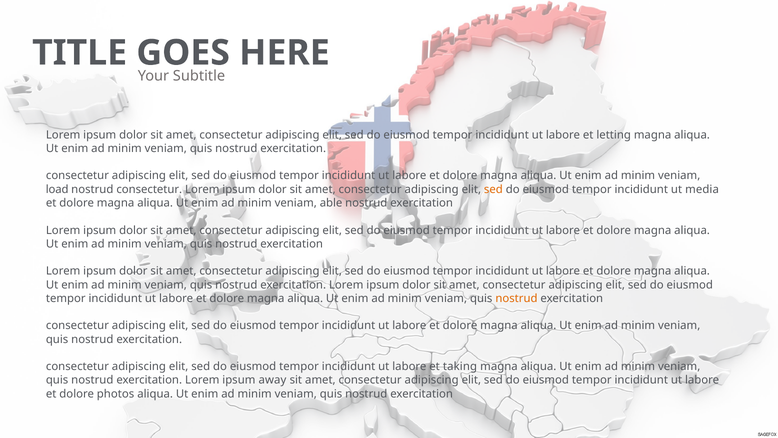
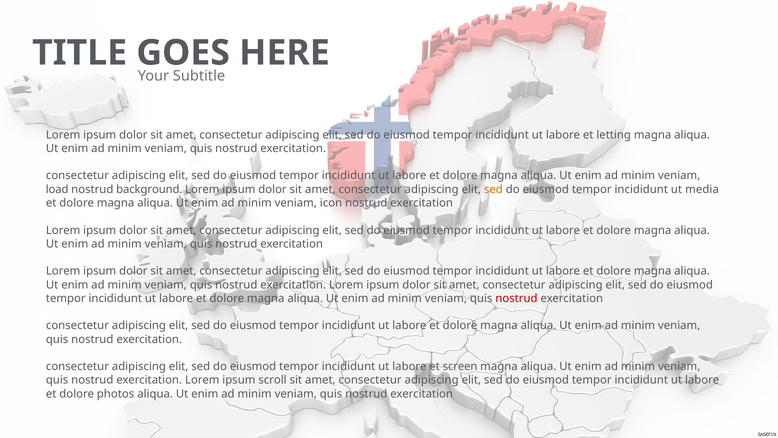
nostrud consectetur: consectetur -> background
able: able -> icon
nostrud at (516, 298) colour: orange -> red
taking: taking -> screen
away: away -> scroll
